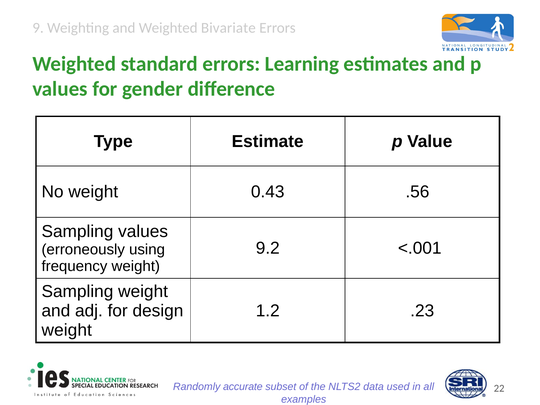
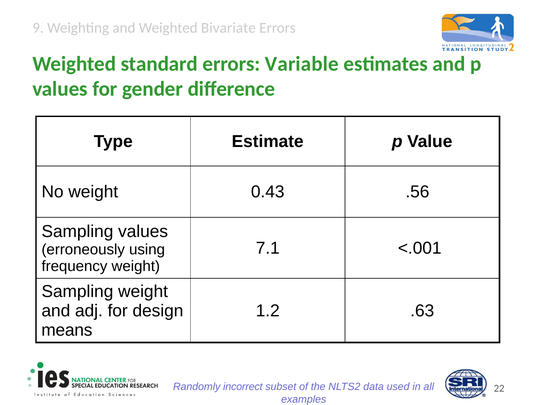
Learning: Learning -> Variable
9.2: 9.2 -> 7.1
.23: .23 -> .63
weight at (67, 330): weight -> means
accurate: accurate -> incorrect
